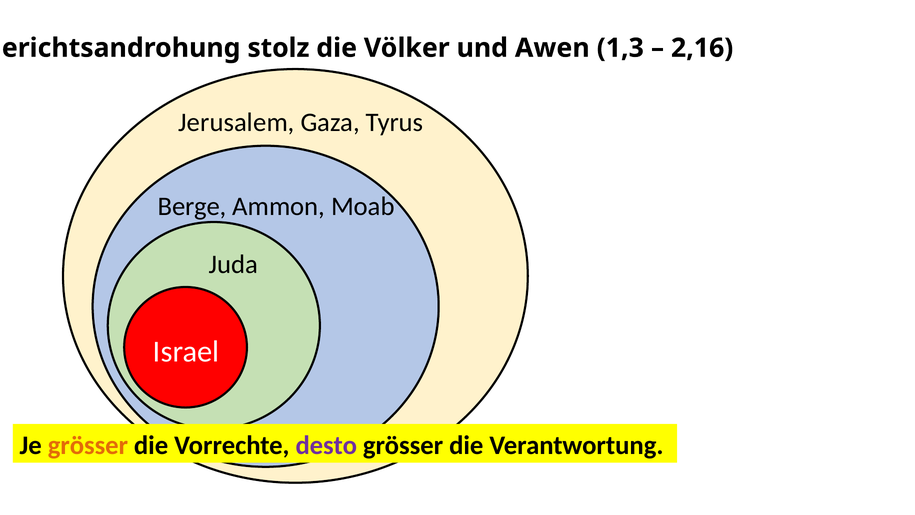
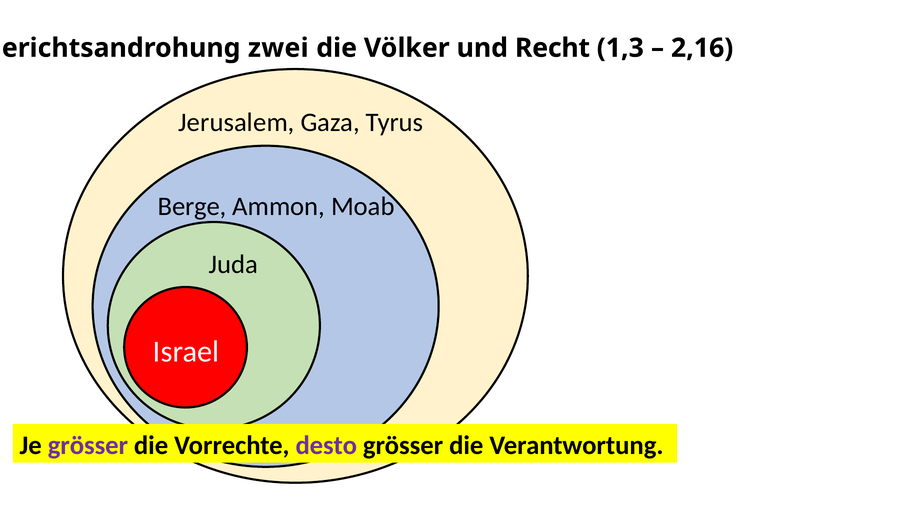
stolz: stolz -> zwei
Awen: Awen -> Recht
grösser at (88, 445) colour: orange -> purple
